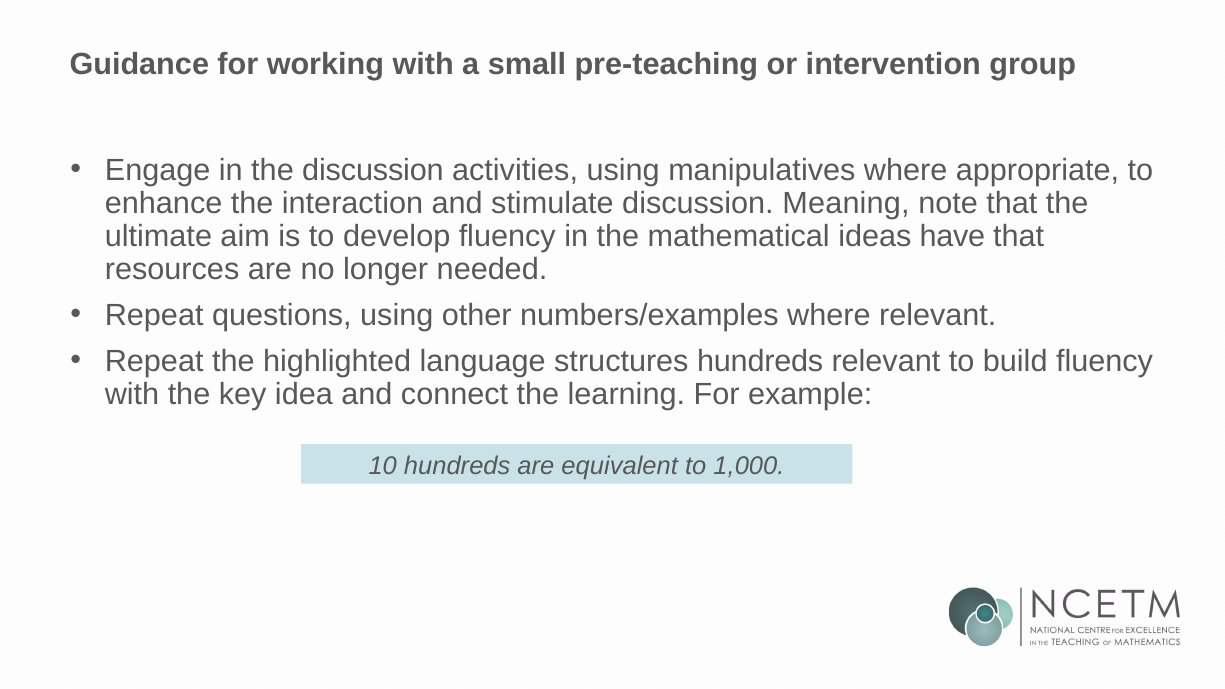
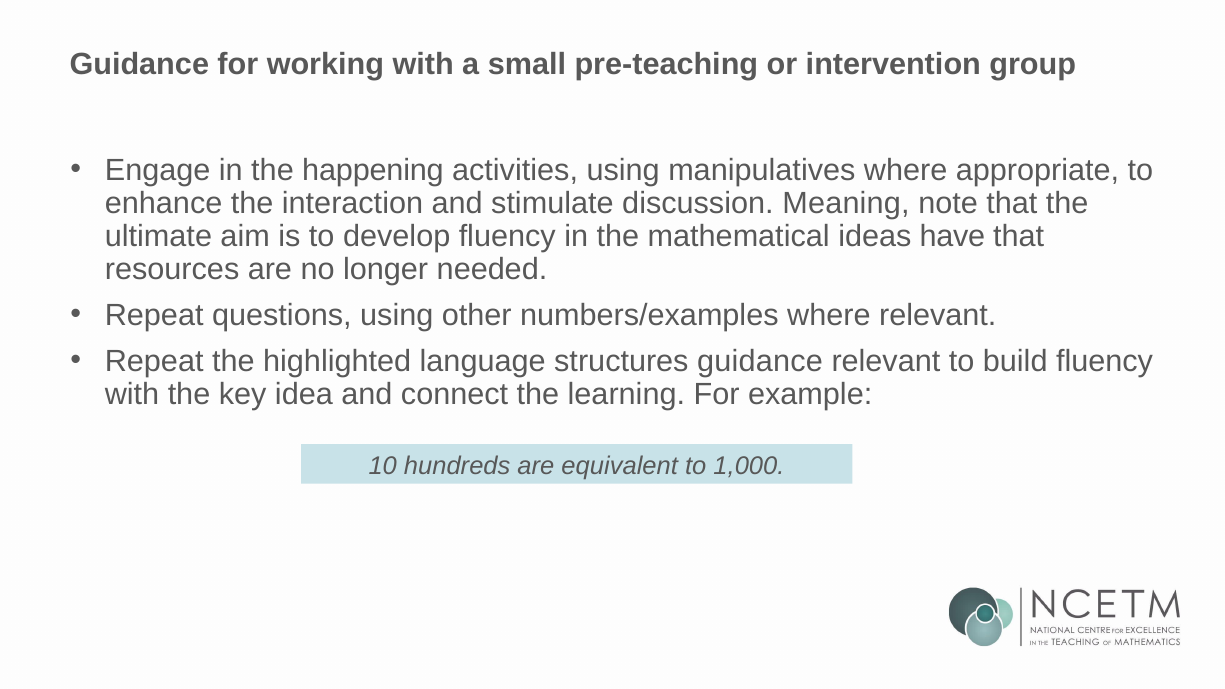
the discussion: discussion -> happening
structures hundreds: hundreds -> guidance
